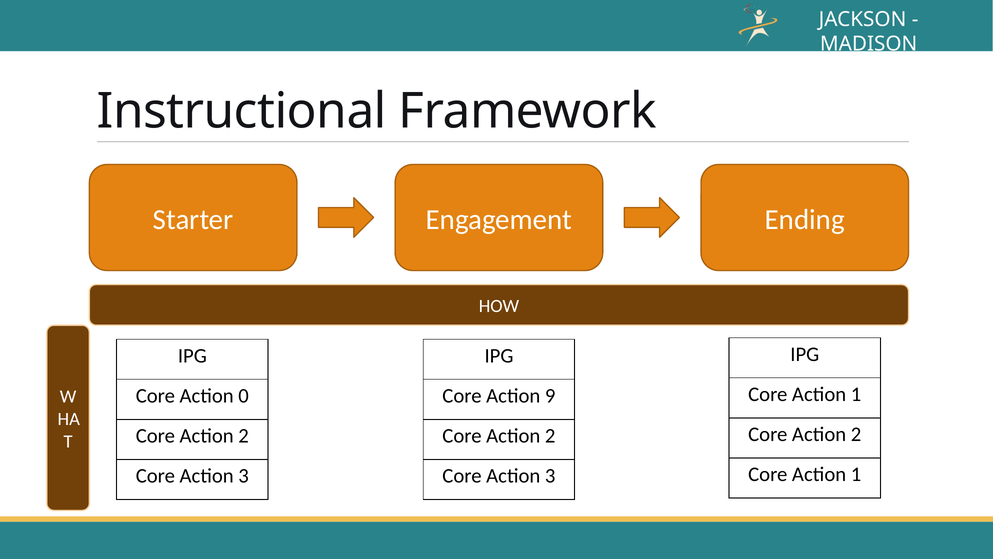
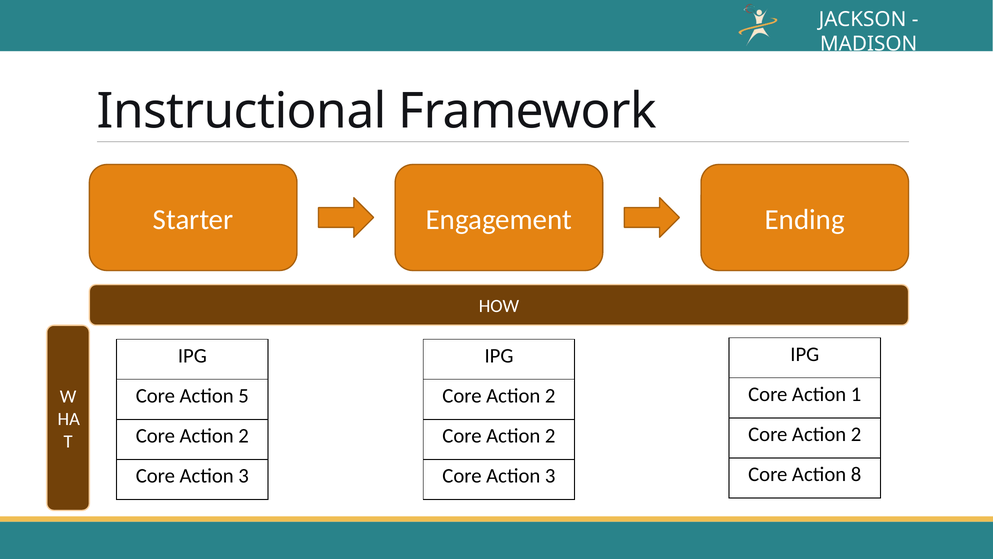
0: 0 -> 5
9 at (550, 396): 9 -> 2
1 at (856, 474): 1 -> 8
